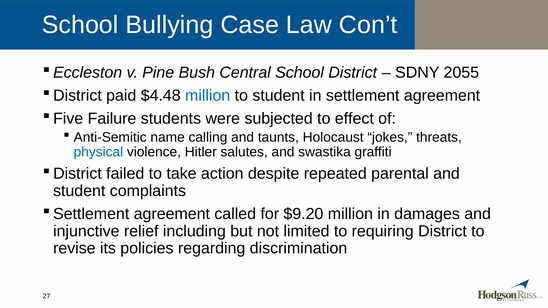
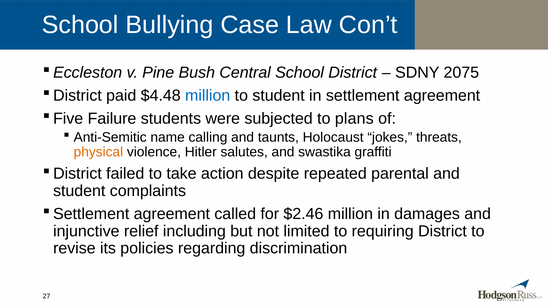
2055: 2055 -> 2075
effect: effect -> plans
physical colour: blue -> orange
$9.20: $9.20 -> $2.46
